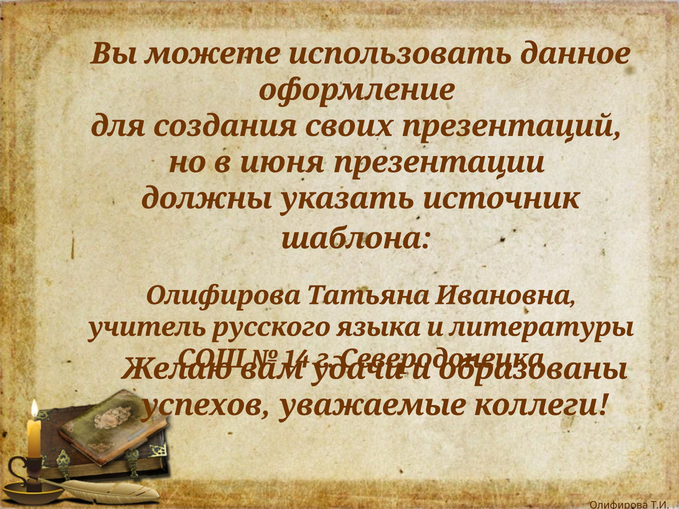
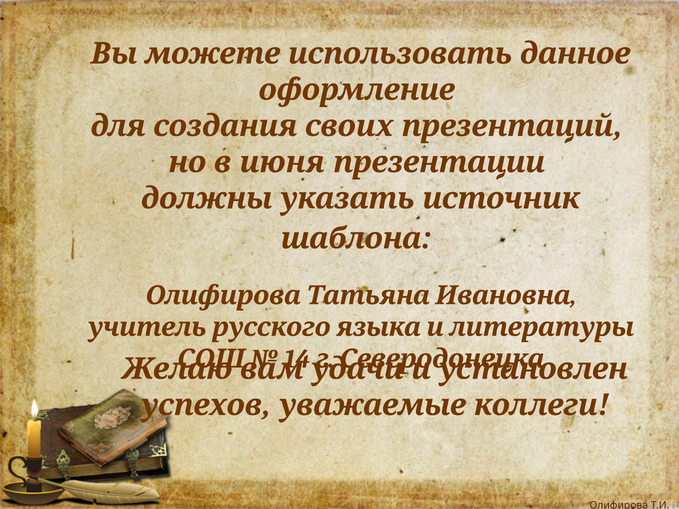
образованы: образованы -> установлен
